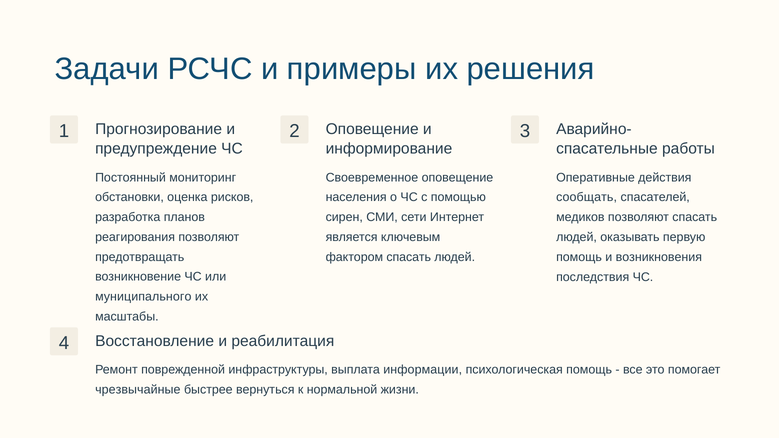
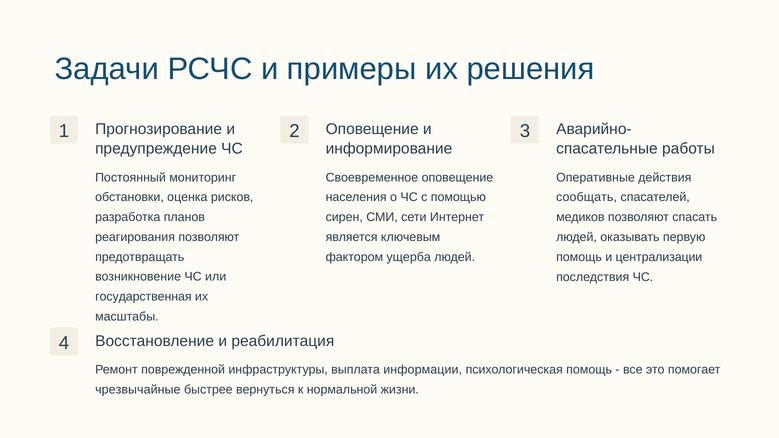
фактором спасать: спасать -> ущерба
возникновения: возникновения -> централизации
муниципального: муниципального -> государственная
